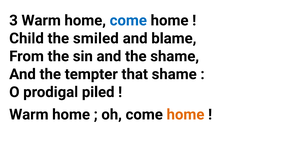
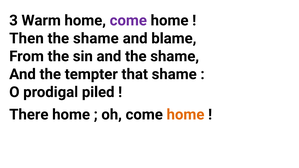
come at (128, 20) colour: blue -> purple
Child: Child -> Then
smiled at (96, 38): smiled -> shame
Warm at (29, 115): Warm -> There
